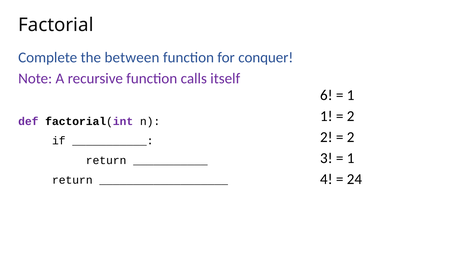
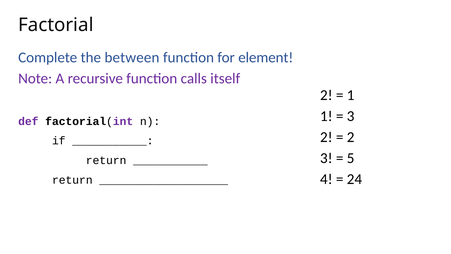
conquer: conquer -> element
6 at (326, 95): 6 -> 2
2 at (351, 116): 2 -> 3
1 at (351, 158): 1 -> 5
